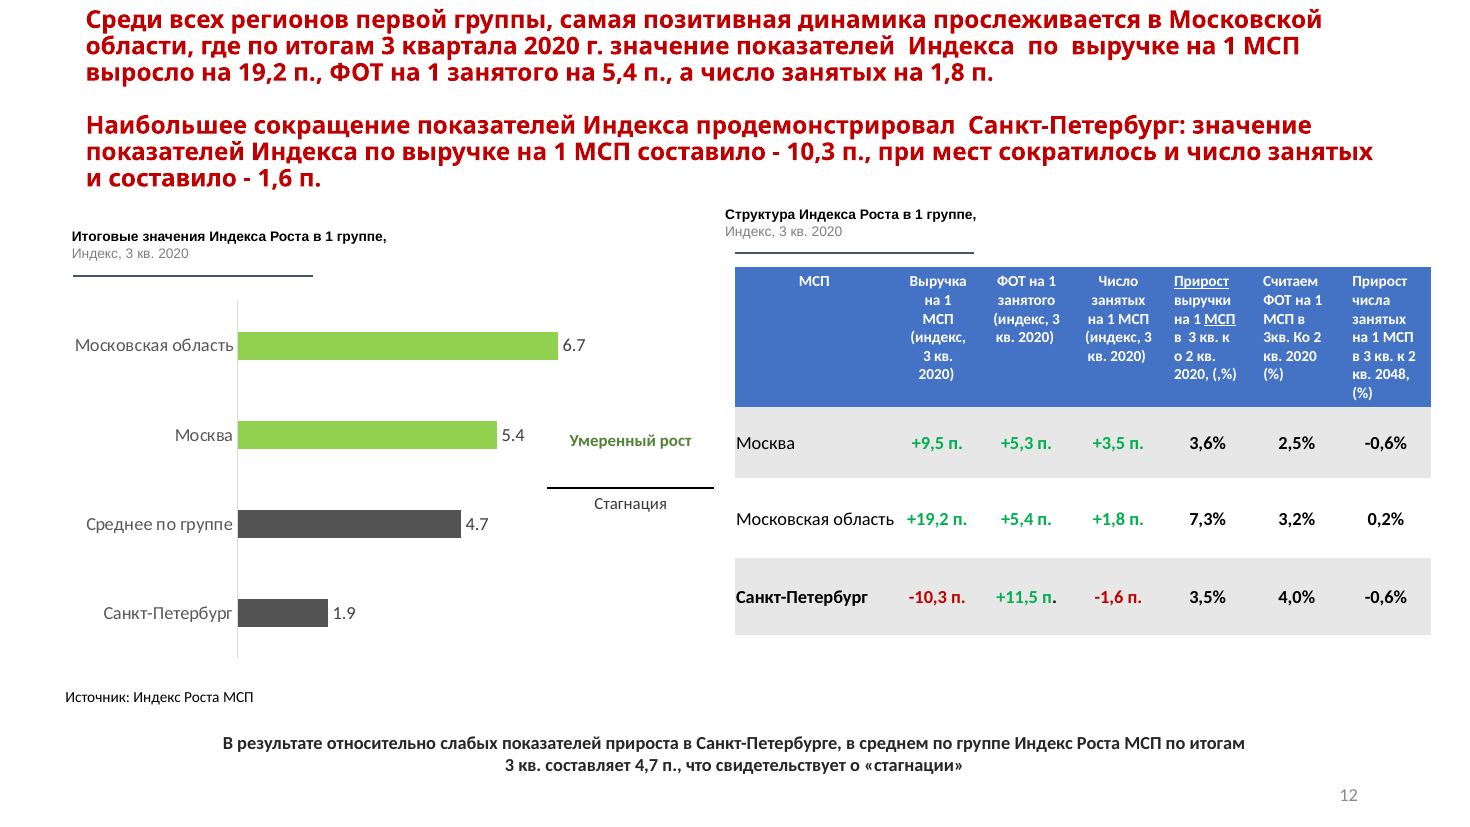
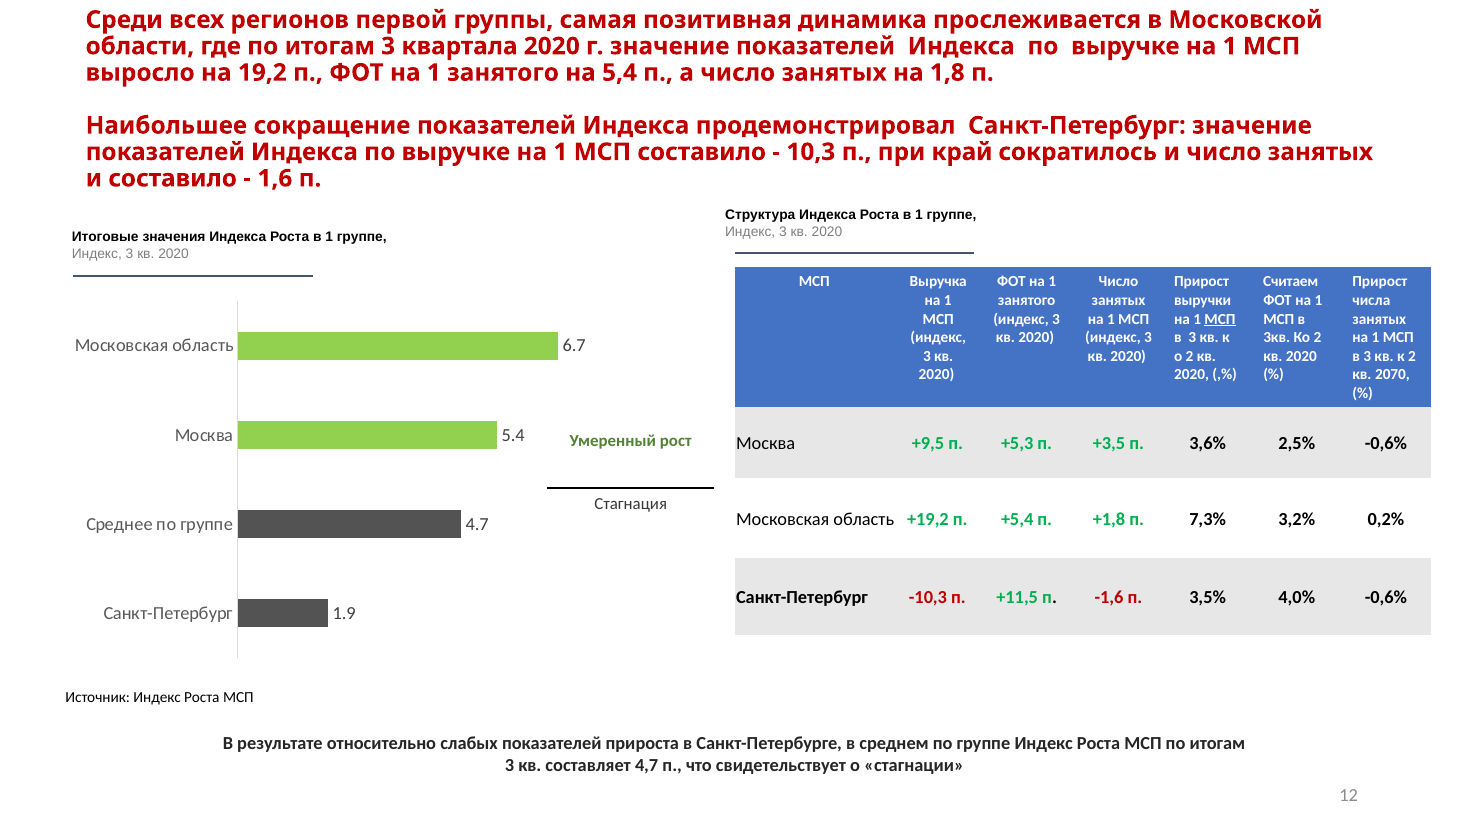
мест: мест -> край
Прирост at (1202, 282) underline: present -> none
2048: 2048 -> 2070
